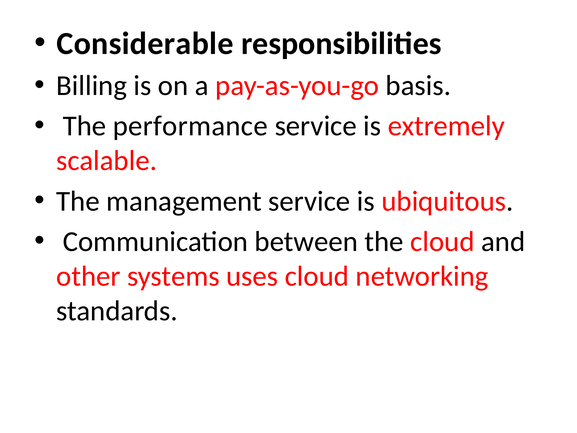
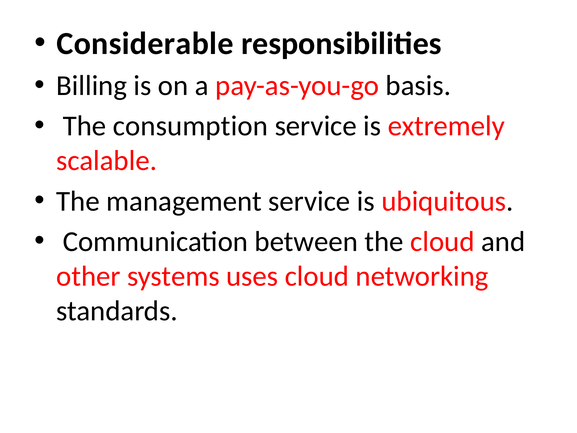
performance: performance -> consumption
